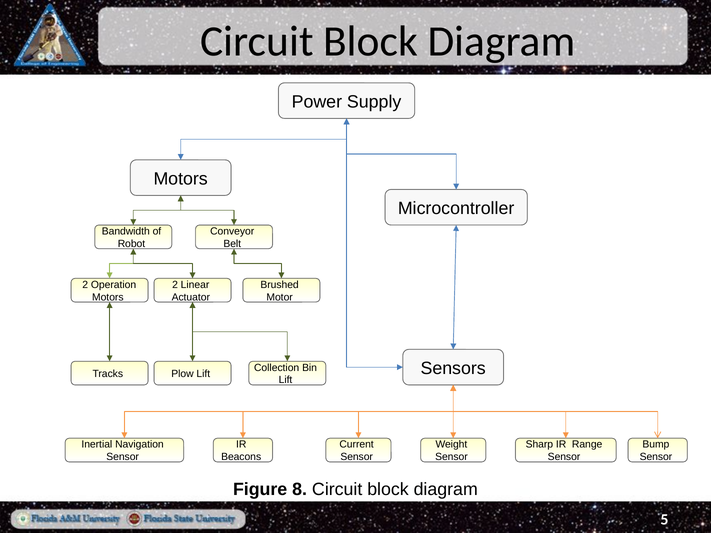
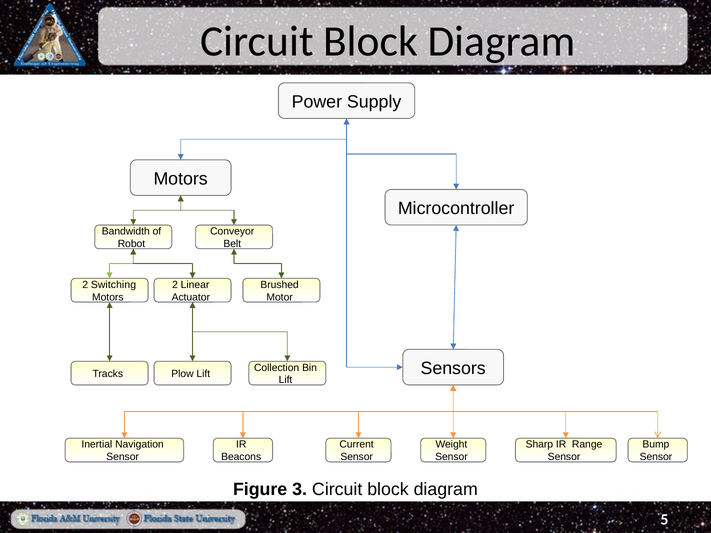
Operation: Operation -> Switching
8: 8 -> 3
